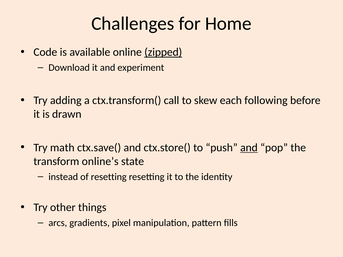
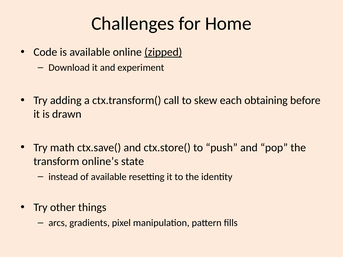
following: following -> obtaining
and at (249, 148) underline: present -> none
of resetting: resetting -> available
